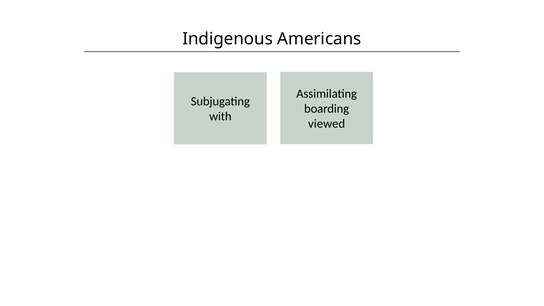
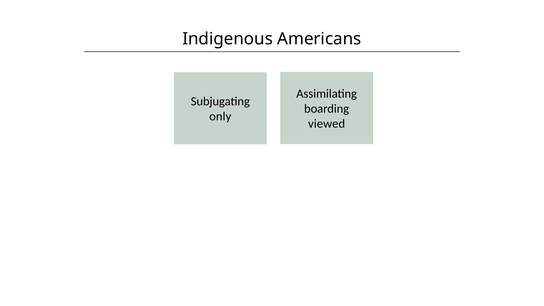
with: with -> only
